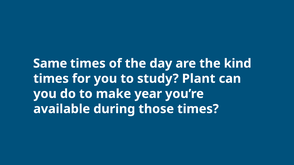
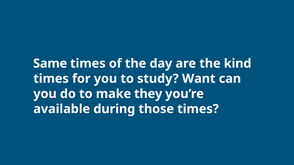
Plant: Plant -> Want
year: year -> they
